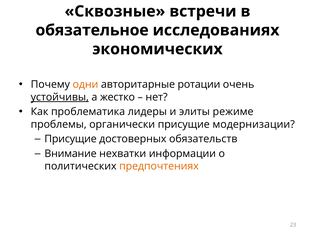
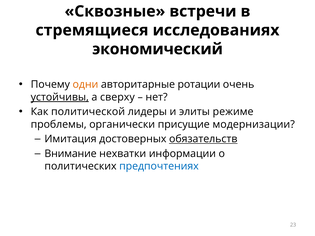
обязательное: обязательное -> стремящиеся
экономических: экономических -> экономический
жестко: жестко -> сверху
проблематика: проблематика -> политической
Присущие at (71, 139): Присущие -> Имитация
обязательств underline: none -> present
предпочтениях colour: orange -> blue
